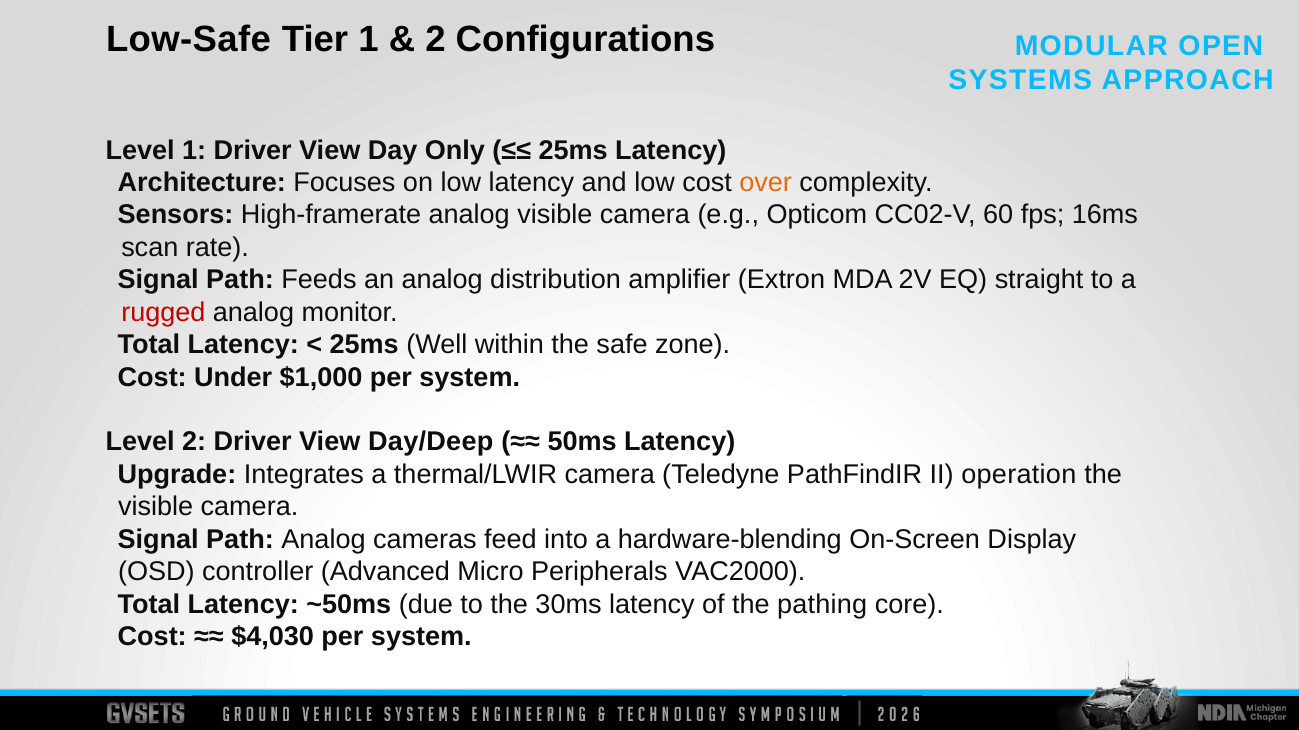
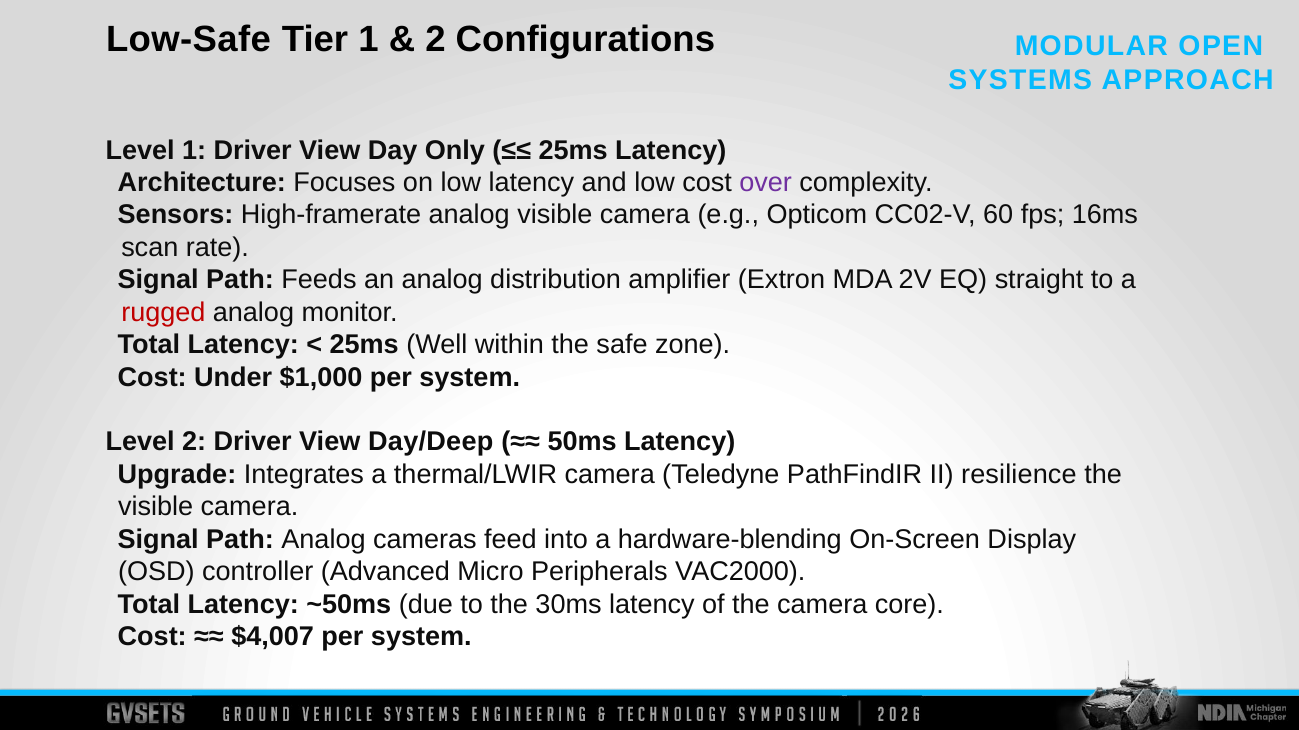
over colour: orange -> purple
operation: operation -> resilience
the pathing: pathing -> camera
$4,030: $4,030 -> $4,007
